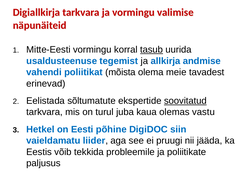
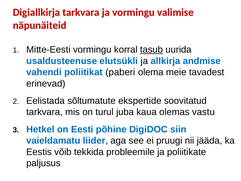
tegemist: tegemist -> elutsükli
mõista: mõista -> paberi
soovitatud underline: present -> none
